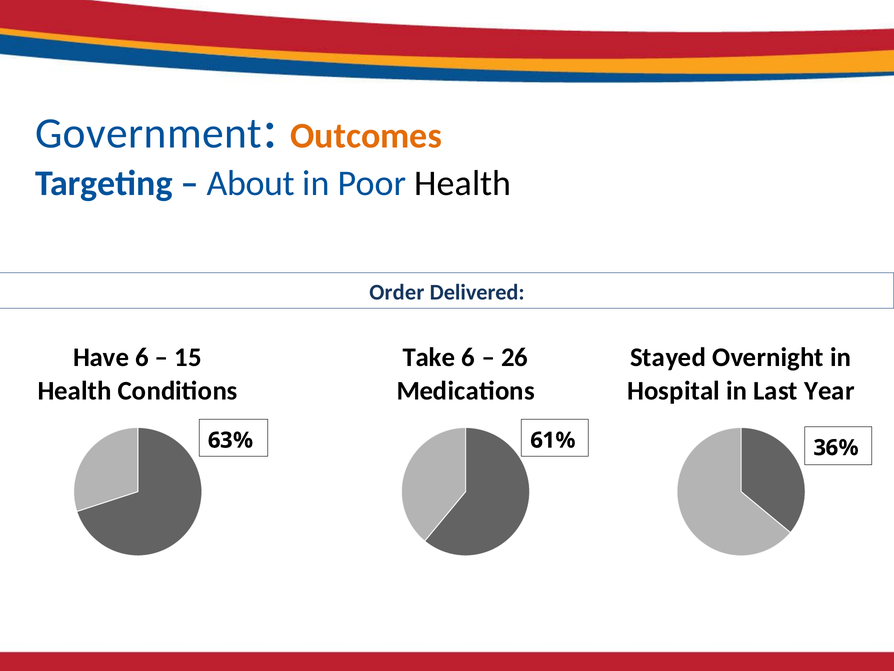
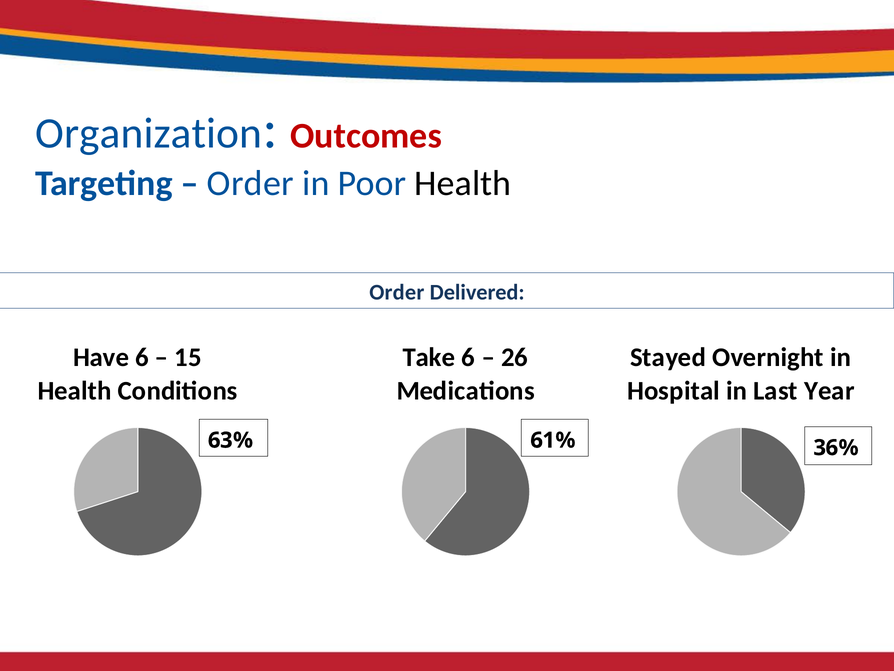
Government: Government -> Organization
Outcomes colour: orange -> red
About at (251, 183): About -> Order
